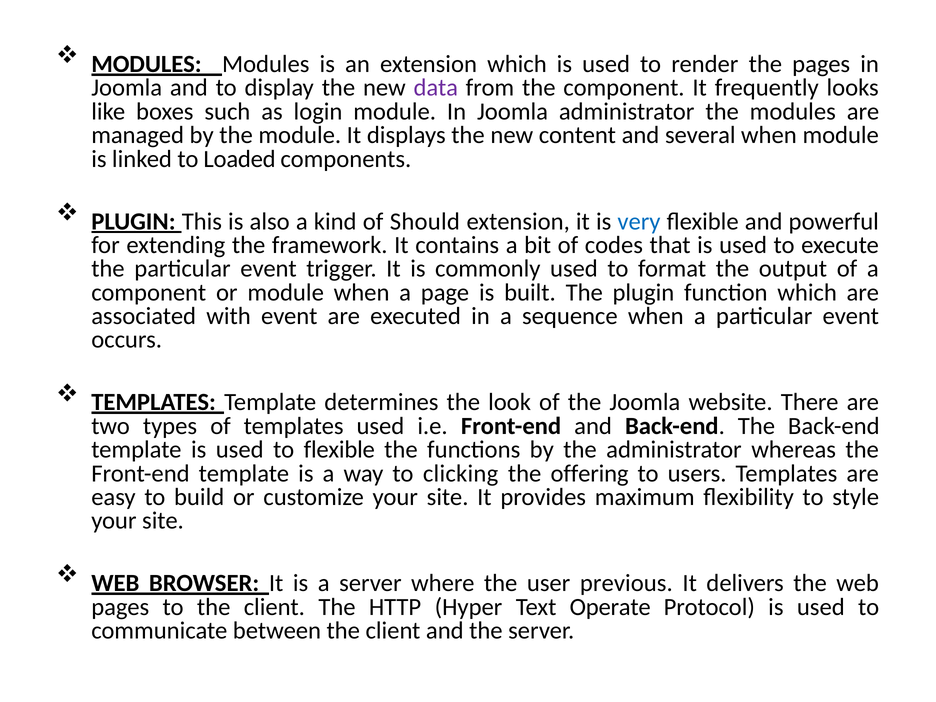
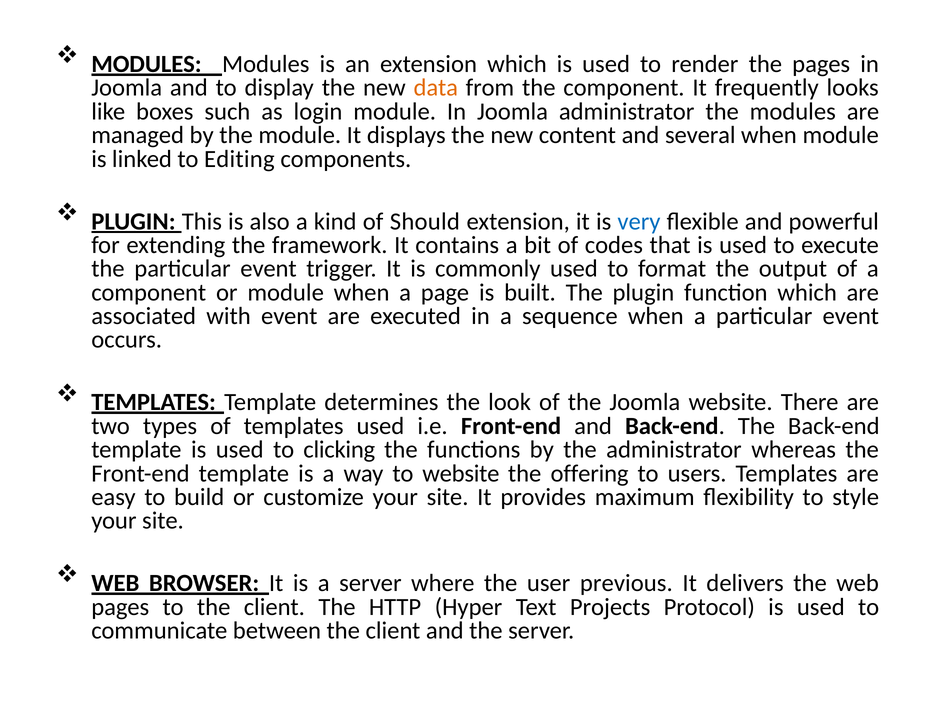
data colour: purple -> orange
Loaded: Loaded -> Editing
to flexible: flexible -> clicking
to clicking: clicking -> website
Operate: Operate -> Projects
